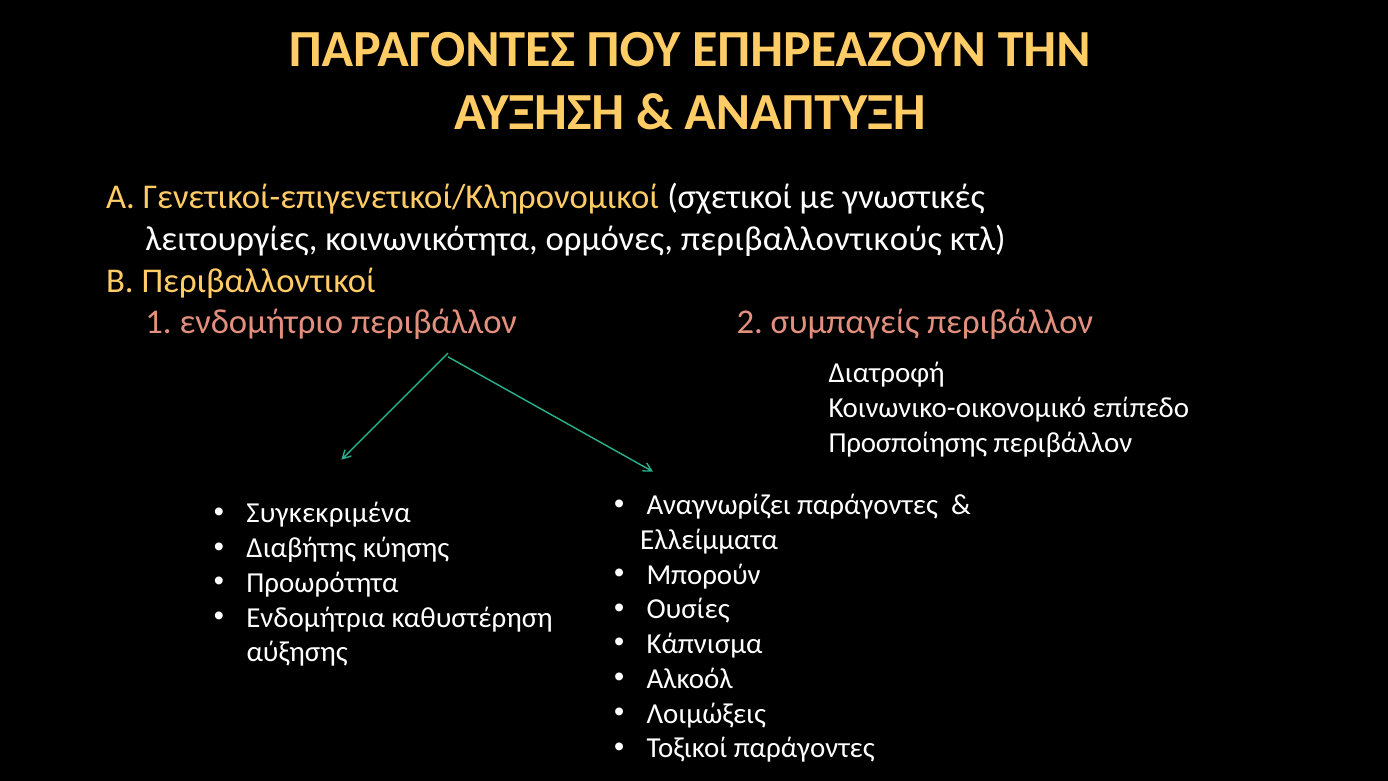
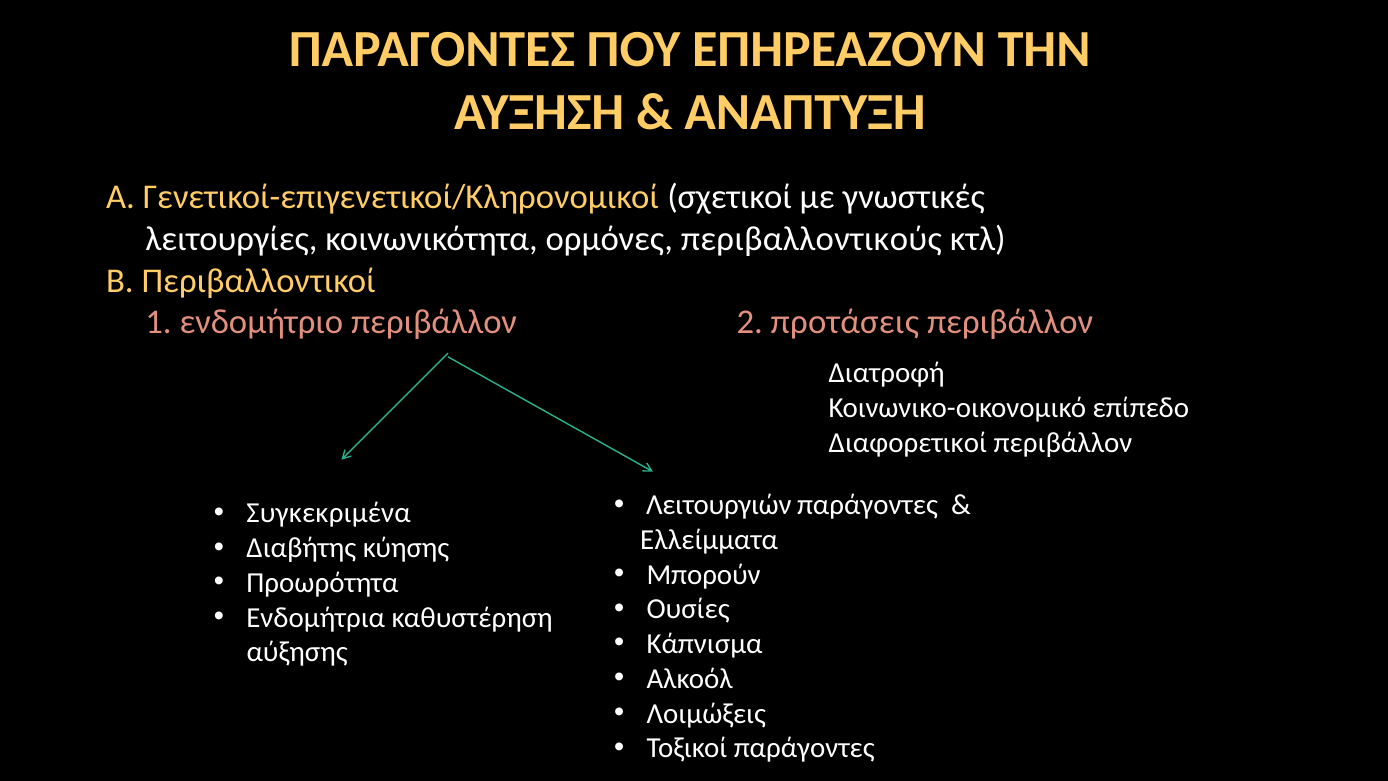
συμπαγείς: συμπαγείς -> προτάσεις
Προσποίησης: Προσποίησης -> Διαφορετικοί
Αναγνωρίζει: Αναγνωρίζει -> Λειτουργιών
